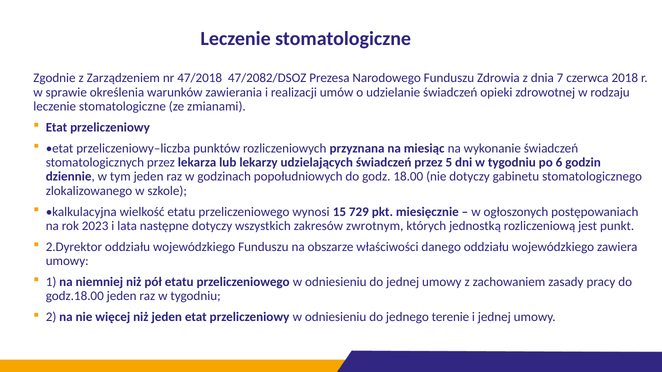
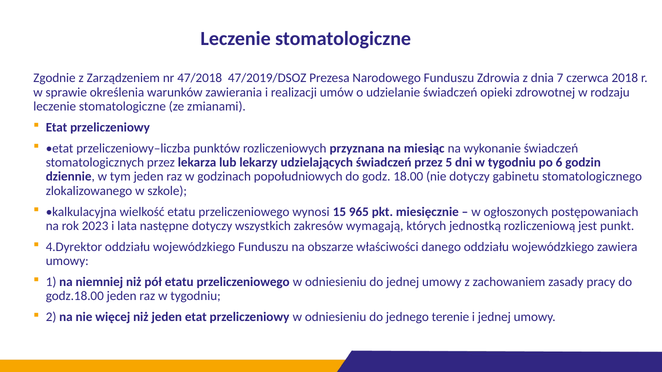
47/2082/DSOZ: 47/2082/DSOZ -> 47/2019/DSOZ
729: 729 -> 965
zwrotnym: zwrotnym -> wymagają
2.Dyrektor: 2.Dyrektor -> 4.Dyrektor
